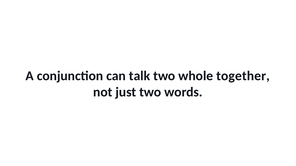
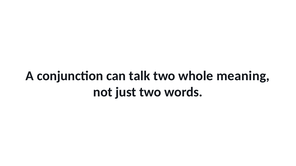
together: together -> meaning
